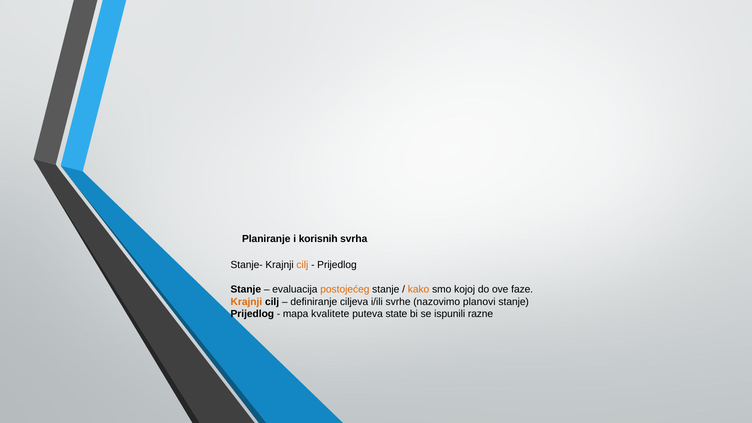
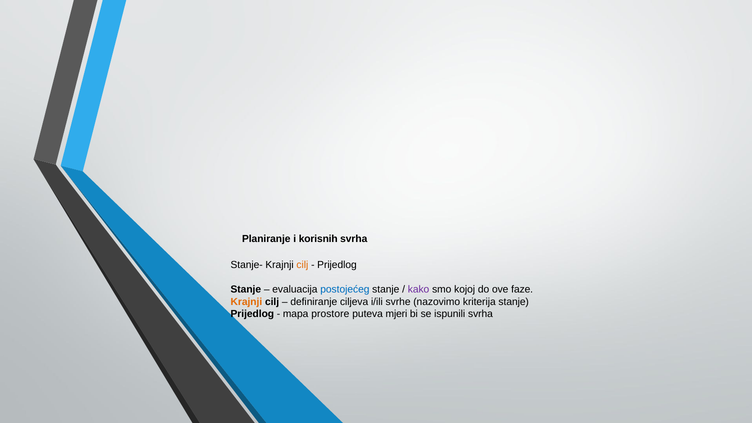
postojećeg colour: orange -> blue
kako colour: orange -> purple
planovi: planovi -> kriterija
kvalitete: kvalitete -> prostore
state: state -> mjeri
ispunili razne: razne -> svrha
